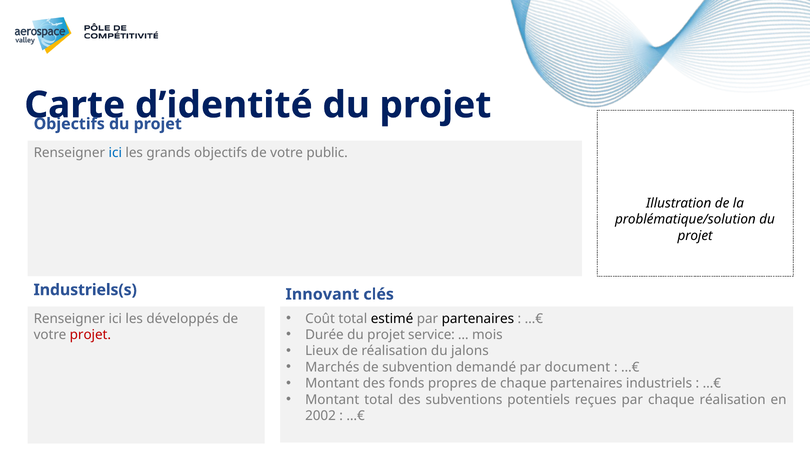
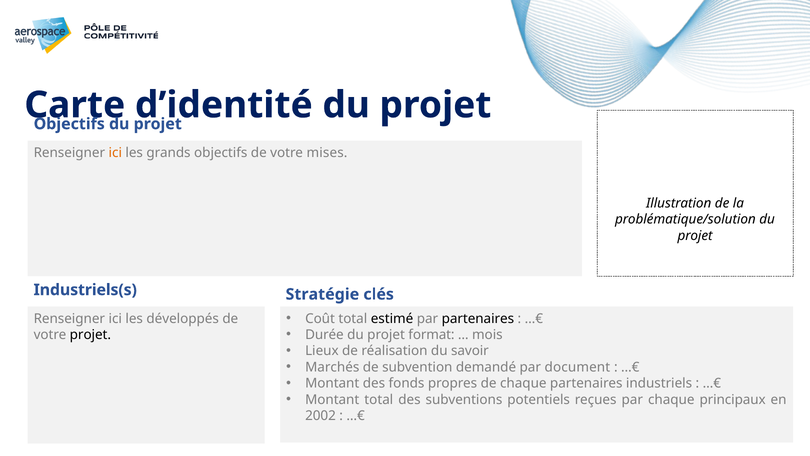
ici at (115, 153) colour: blue -> orange
public: public -> mises
Innovant: Innovant -> Stratégie
service: service -> format
projet at (90, 335) colour: red -> black
jalons: jalons -> savoir
chaque réalisation: réalisation -> principaux
